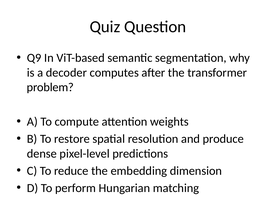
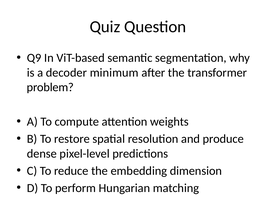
computes: computes -> minimum
